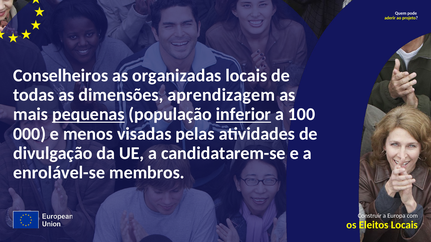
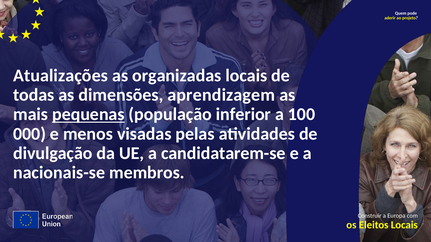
Conselheiros: Conselheiros -> Atualizações
inferior underline: present -> none
enrolável-se: enrolável-se -> nacionais-se
